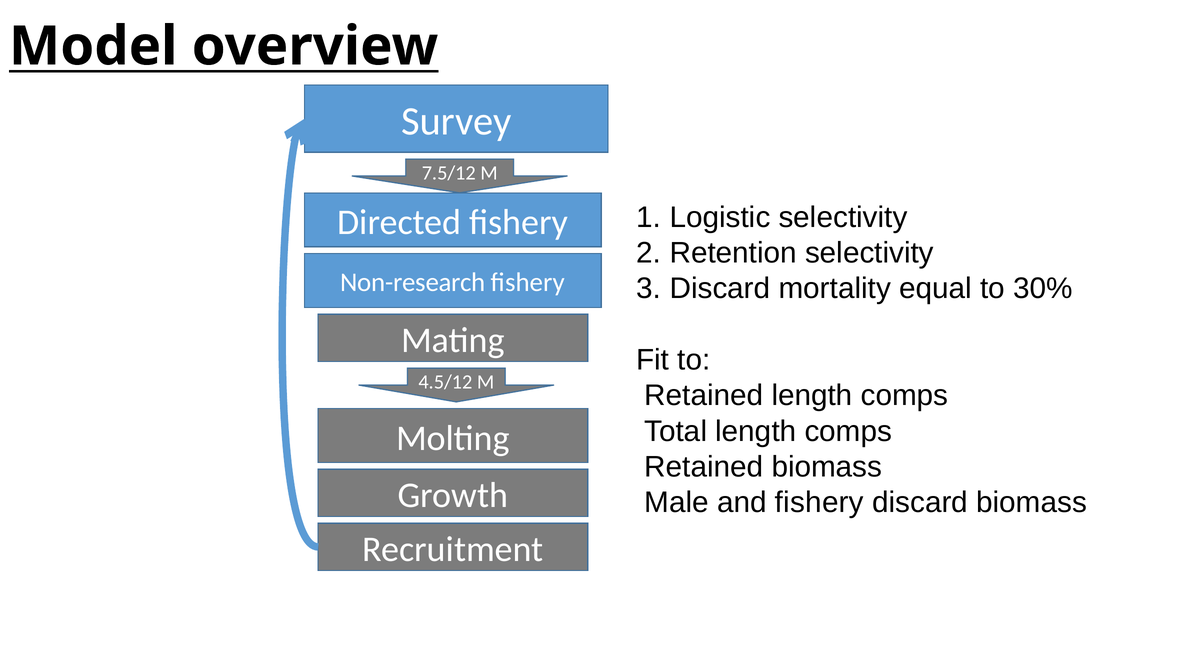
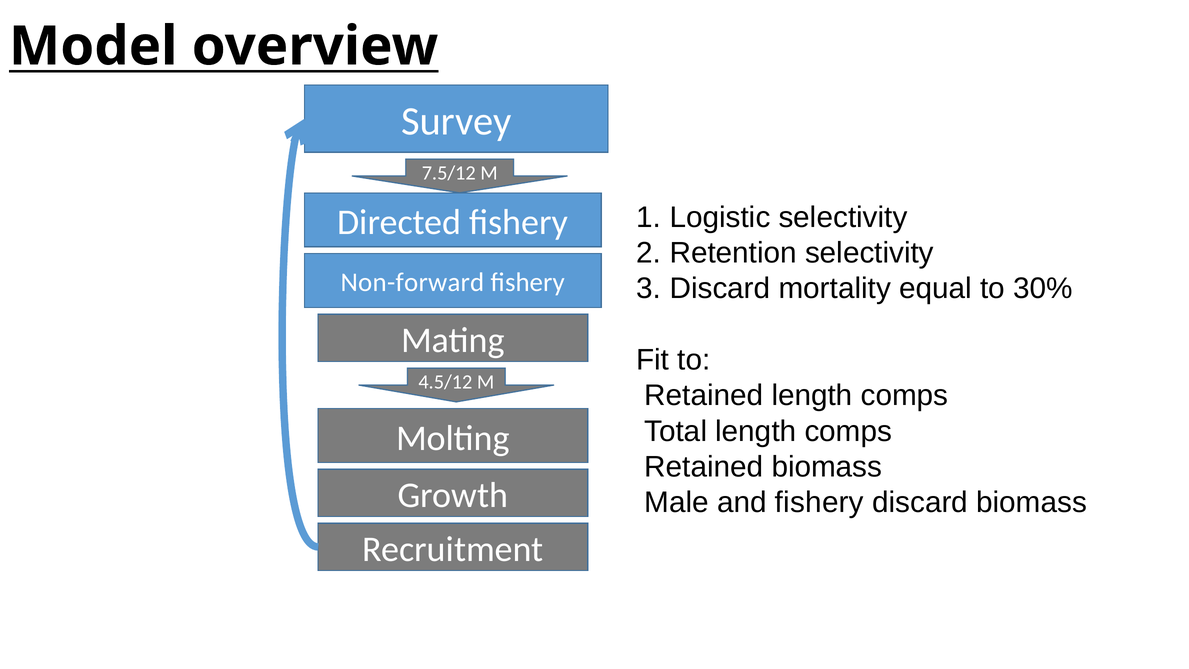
Non-research: Non-research -> Non-forward
